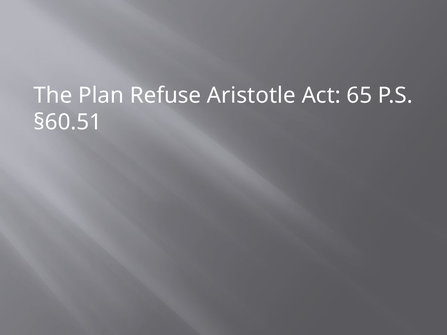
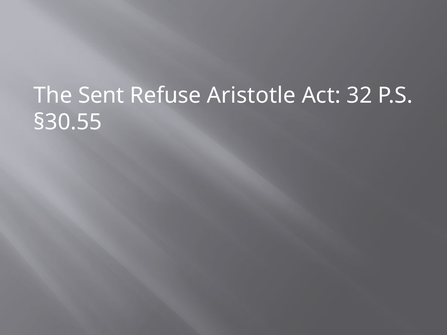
Plan: Plan -> Sent
65: 65 -> 32
§60.51: §60.51 -> §30.55
